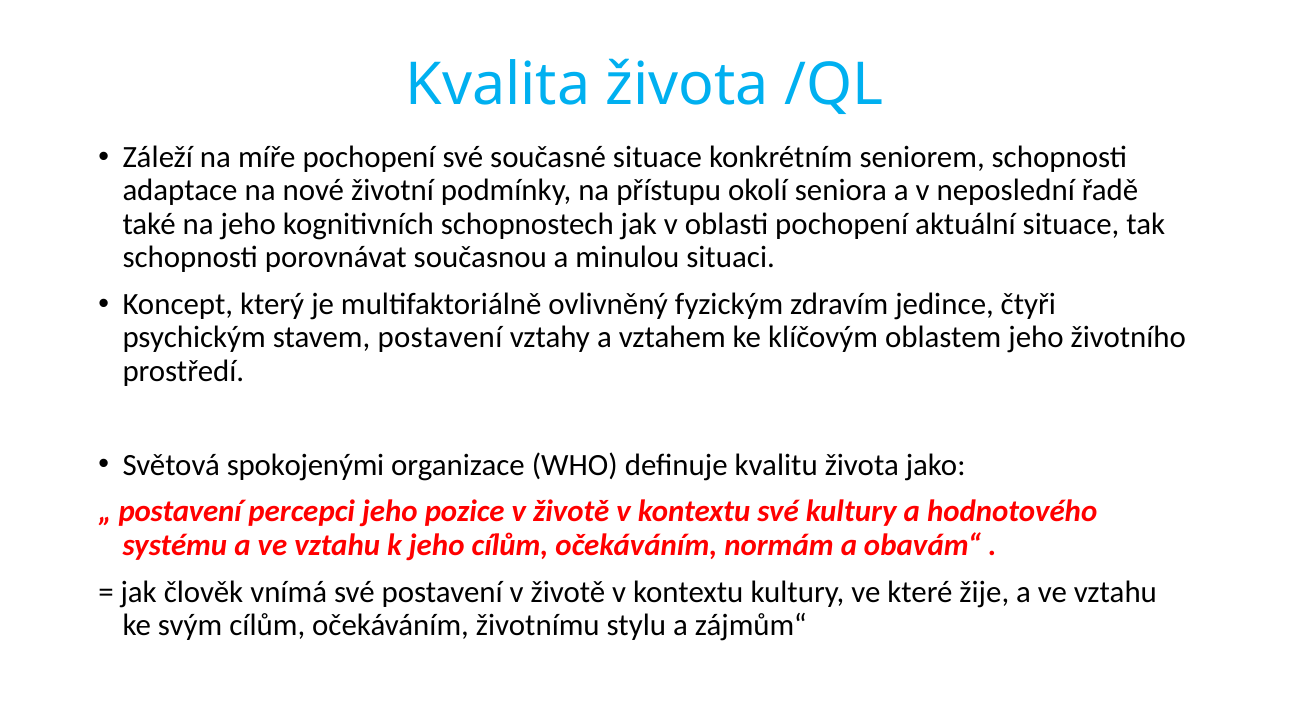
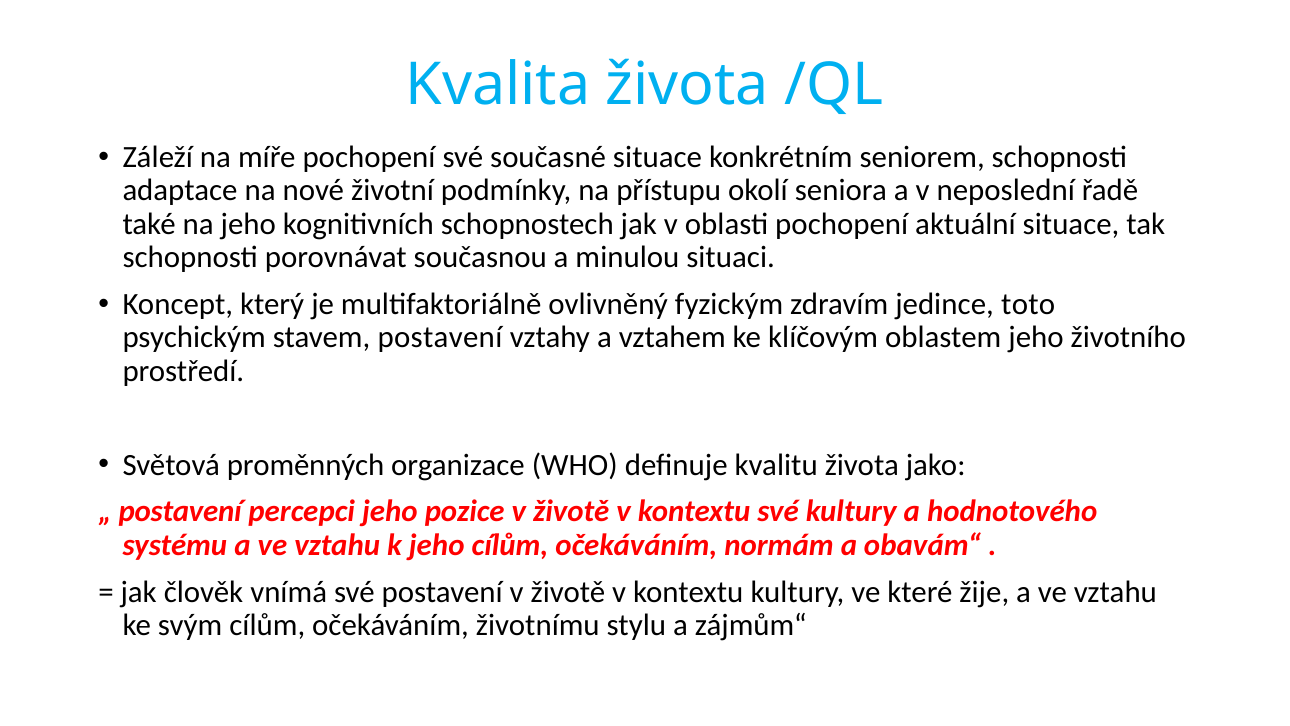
čtyři: čtyři -> toto
spokojenými: spokojenými -> proměnných
